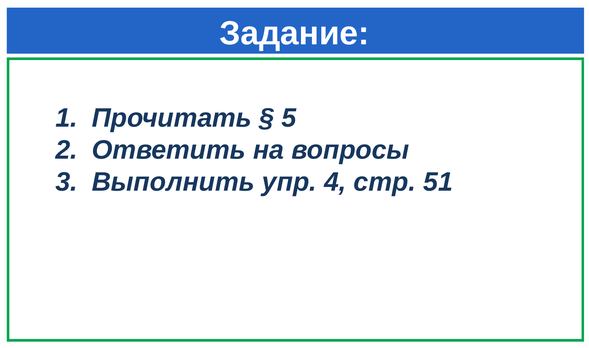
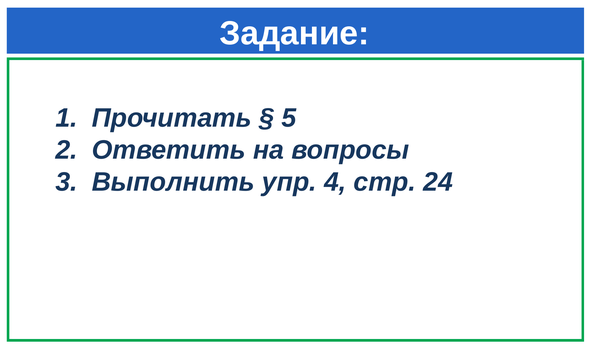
51: 51 -> 24
